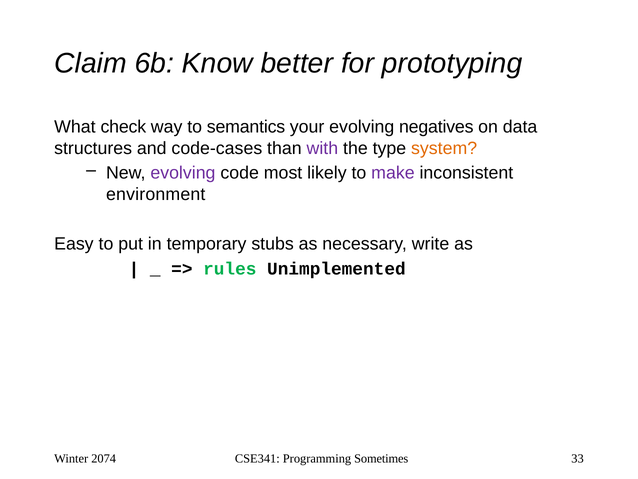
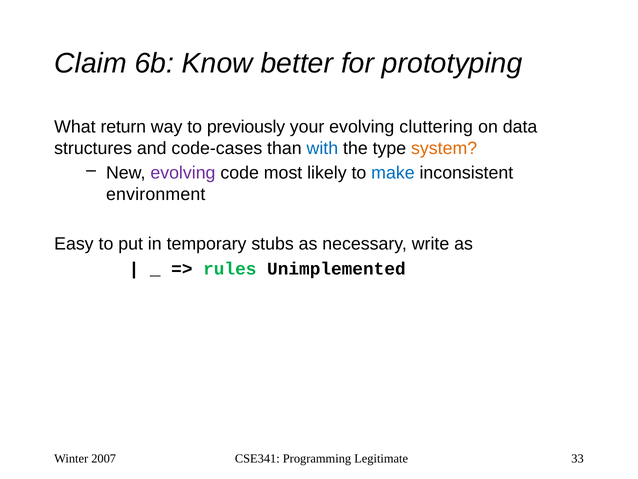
check: check -> return
semantics: semantics -> previously
negatives: negatives -> cluttering
with colour: purple -> blue
make colour: purple -> blue
2074: 2074 -> 2007
Sometimes: Sometimes -> Legitimate
